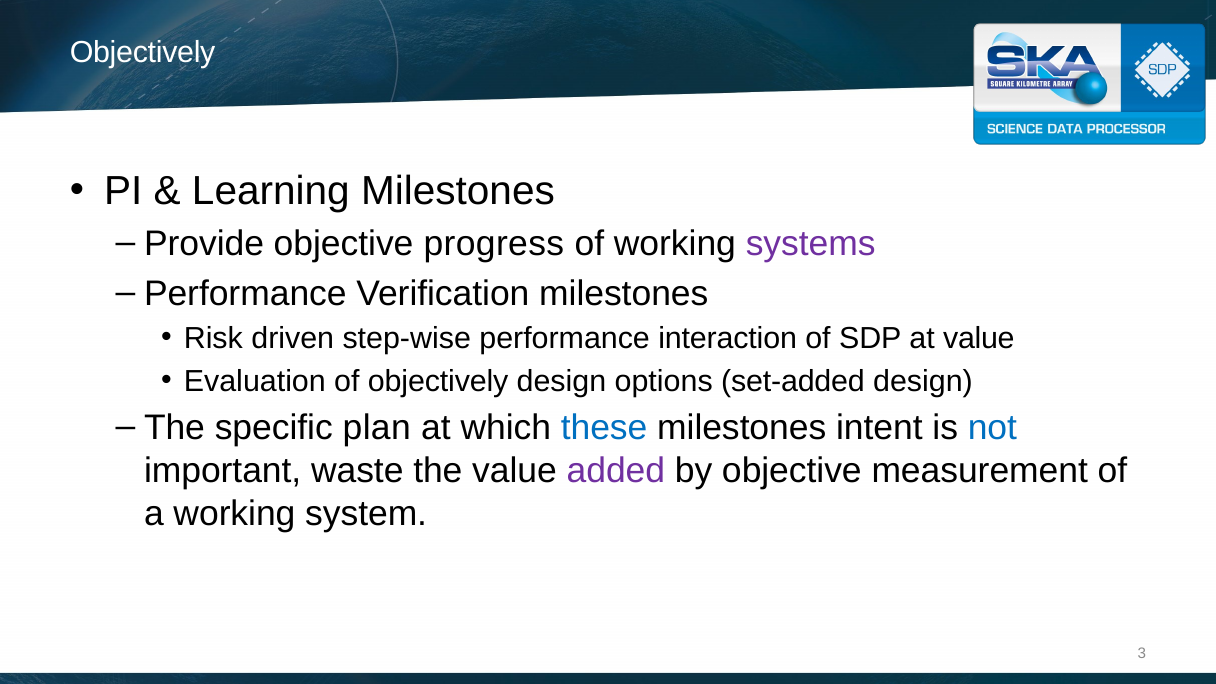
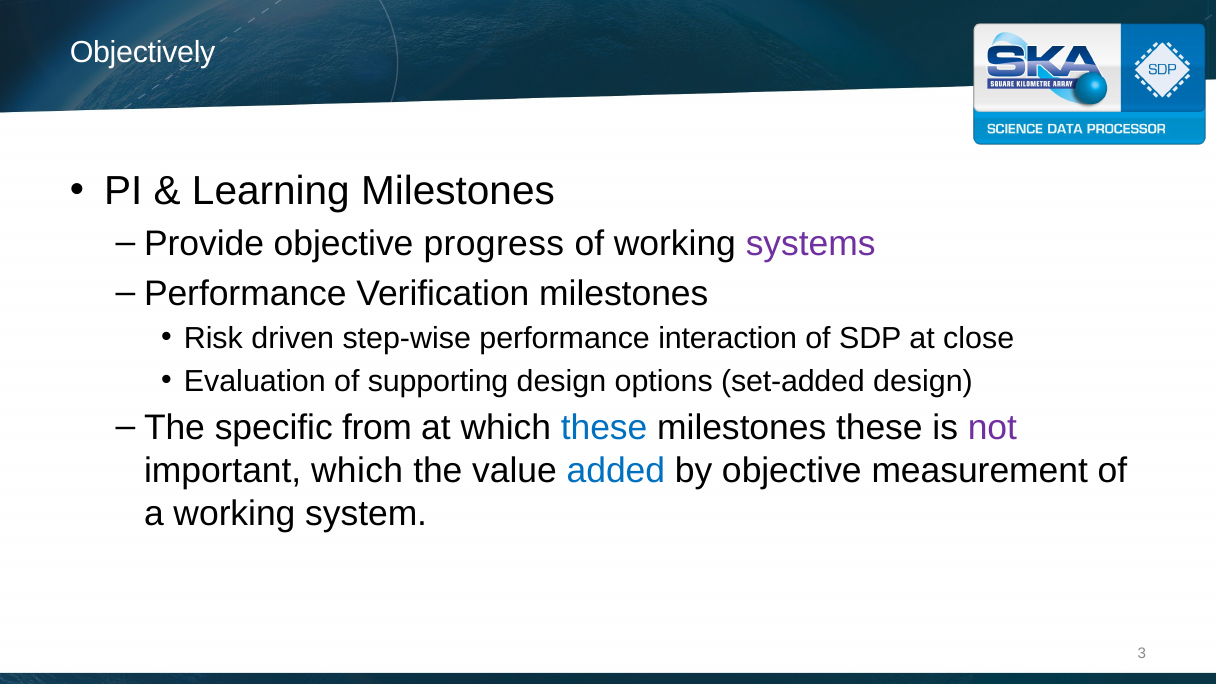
at value: value -> close
of objectively: objectively -> supporting
plan: plan -> from
milestones intent: intent -> these
not colour: blue -> purple
important waste: waste -> which
added colour: purple -> blue
